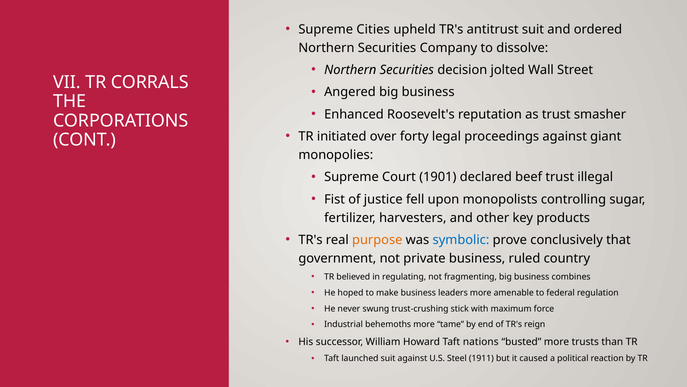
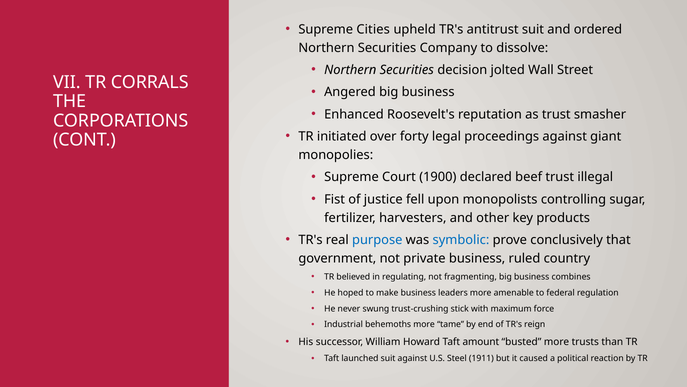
1901: 1901 -> 1900
purpose colour: orange -> blue
nations: nations -> amount
